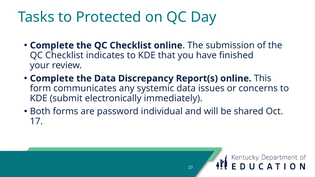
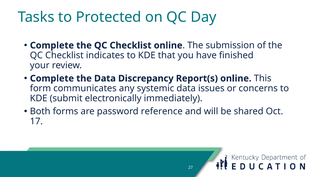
individual: individual -> reference
